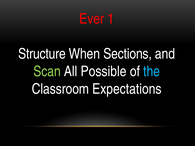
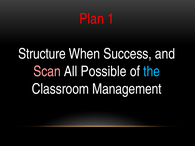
Ever: Ever -> Plan
Sections: Sections -> Success
Scan colour: light green -> pink
Expectations: Expectations -> Management
